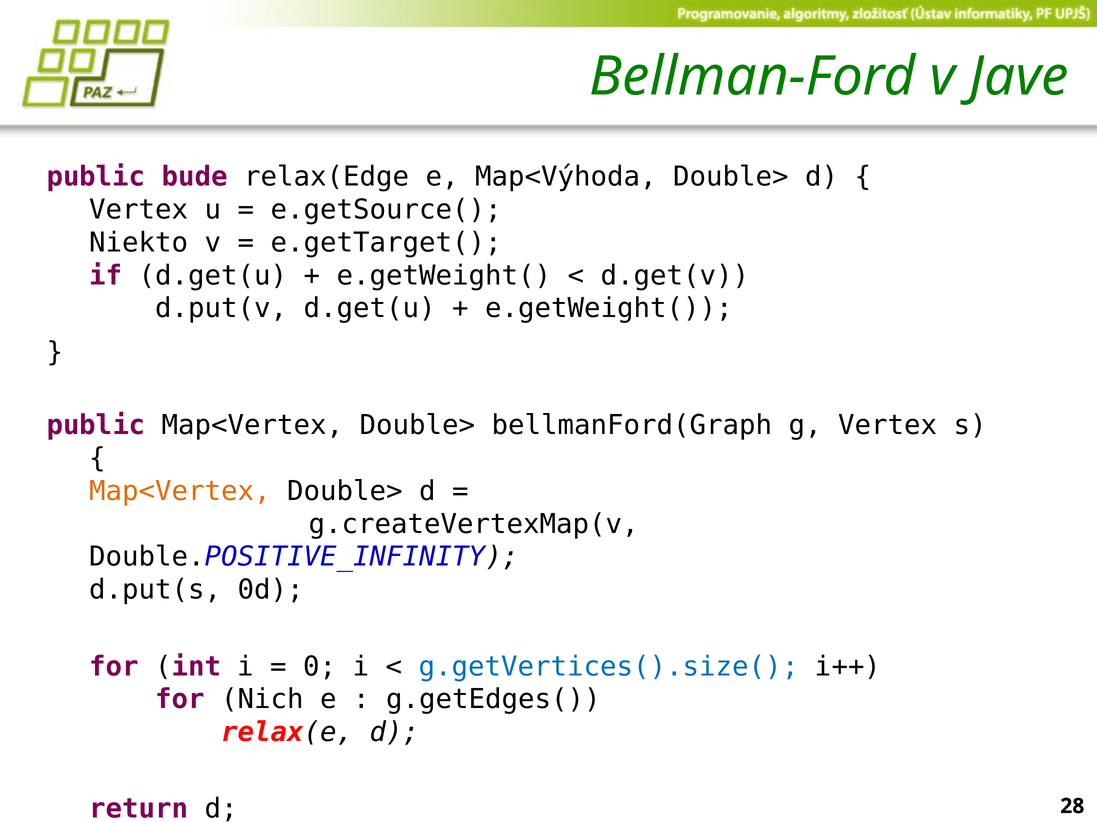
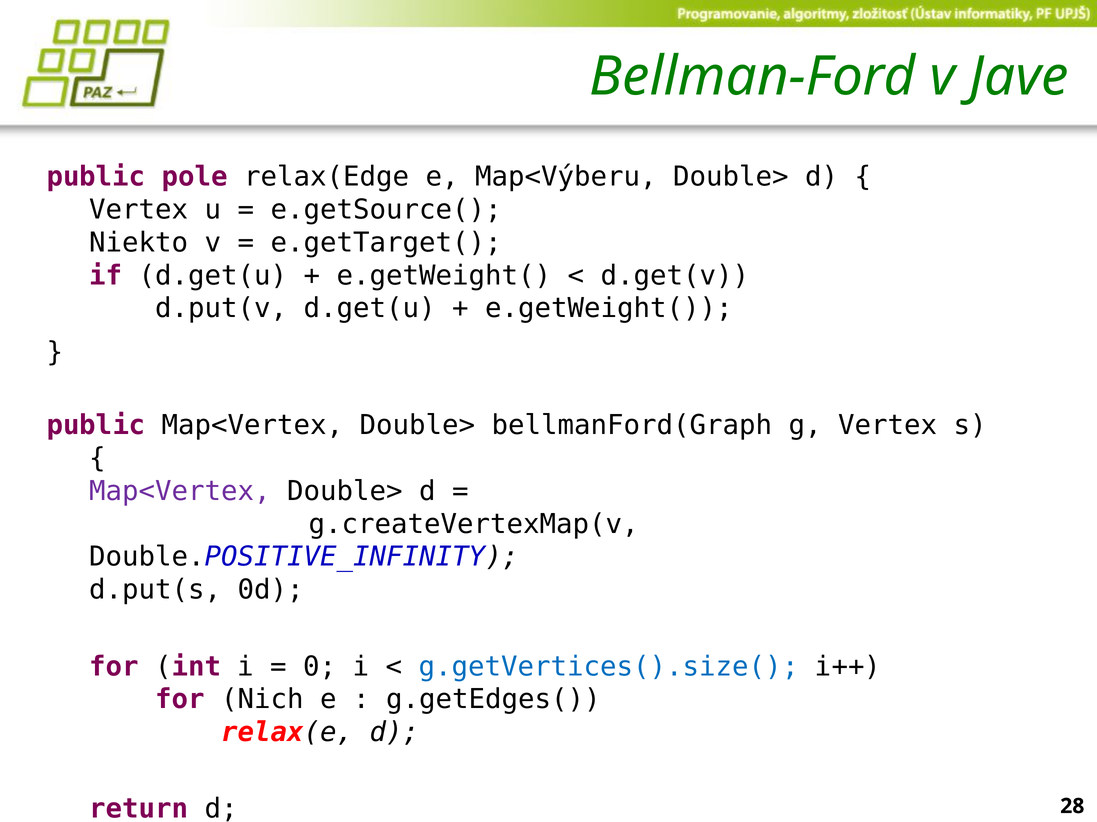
bude: bude -> pole
Map<Výhoda: Map<Výhoda -> Map<Výberu
Map<Vertex at (180, 492) colour: orange -> purple
